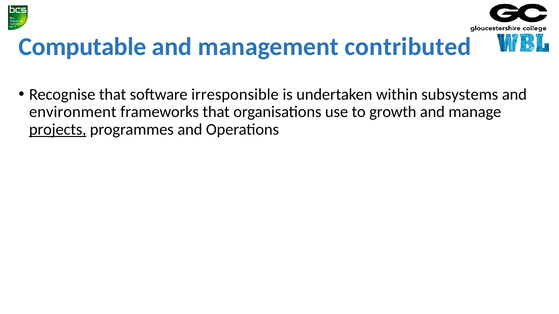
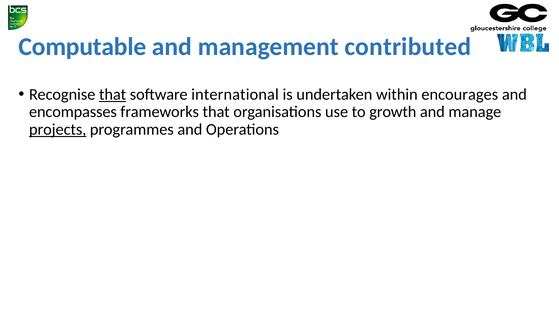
that at (113, 94) underline: none -> present
irresponsible: irresponsible -> international
subsystems: subsystems -> encourages
environment: environment -> encompasses
